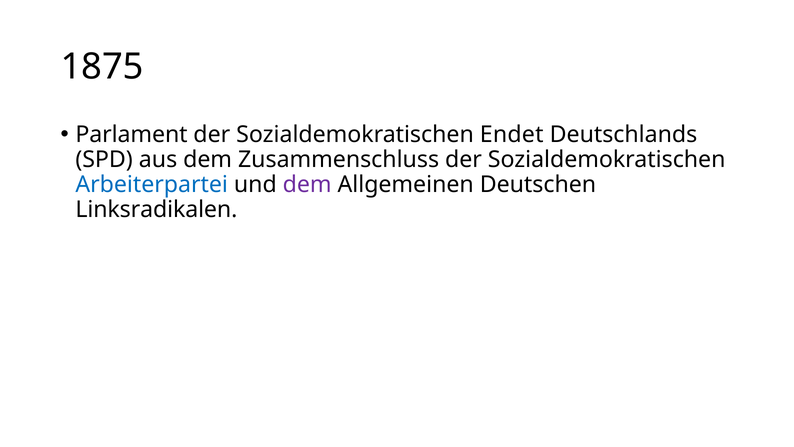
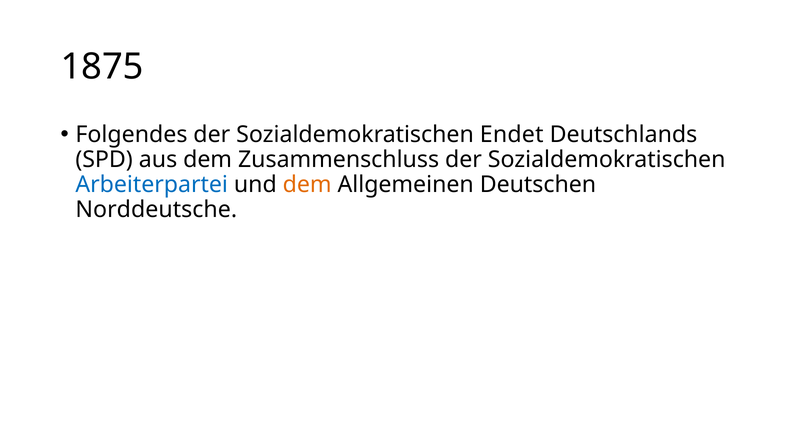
Parlament: Parlament -> Folgendes
dem at (307, 184) colour: purple -> orange
Linksradikalen: Linksradikalen -> Norddeutsche
